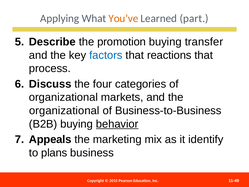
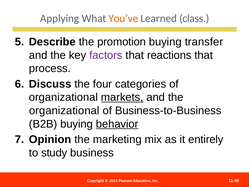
part: part -> class
factors colour: blue -> purple
markets underline: none -> present
Appeals: Appeals -> Opinion
identify: identify -> entirely
plans: plans -> study
